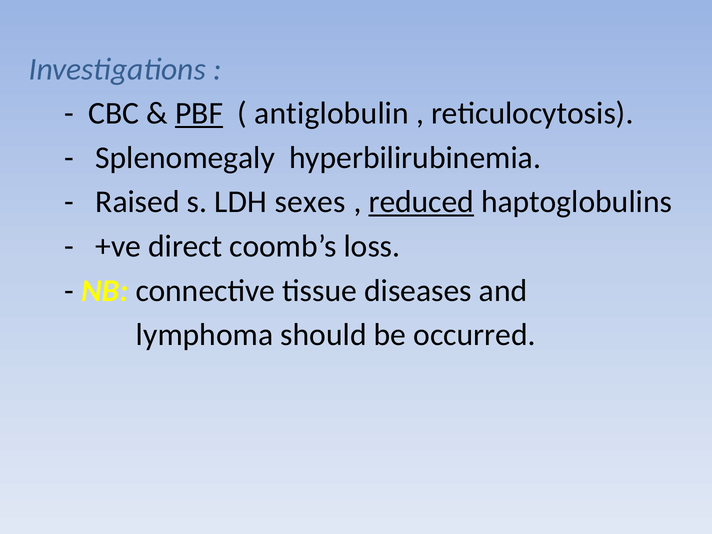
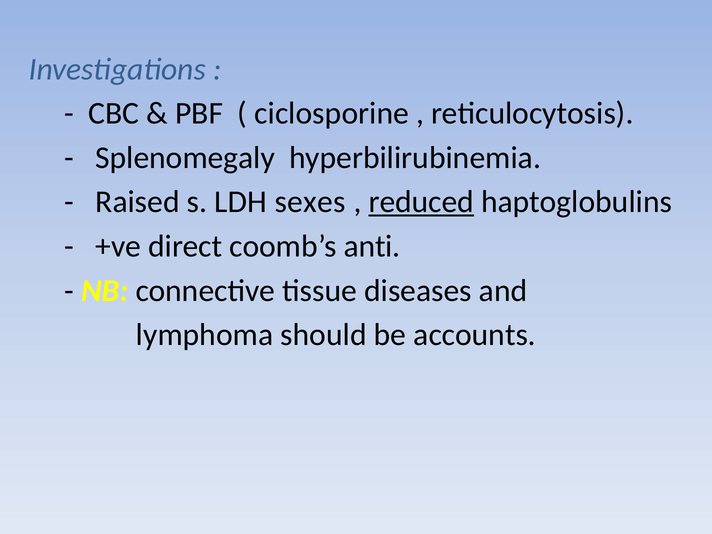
PBF underline: present -> none
antiglobulin: antiglobulin -> ciclosporine
loss: loss -> anti
occurred: occurred -> accounts
